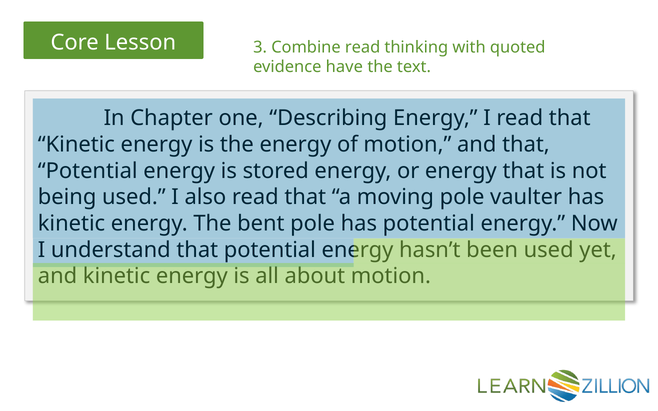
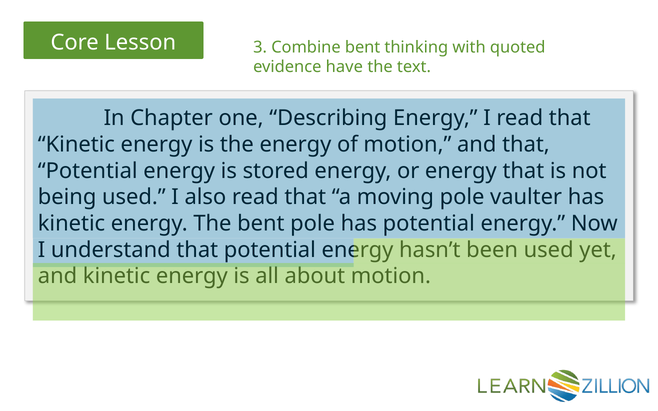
Combine read: read -> bent
